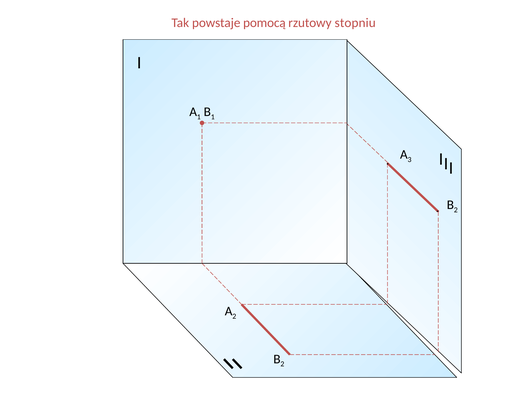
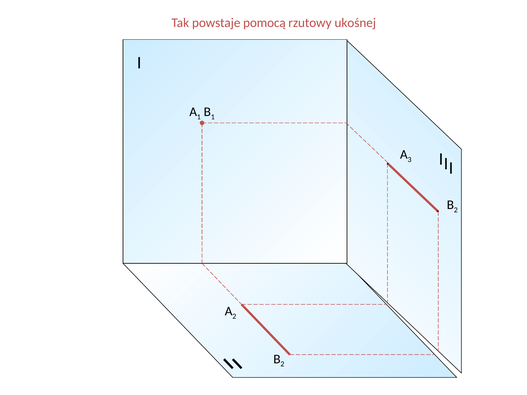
stopniu: stopniu -> ukośnej
